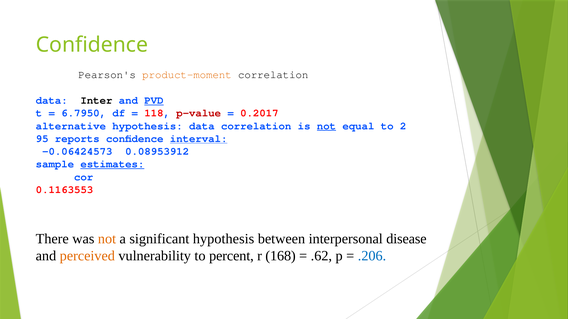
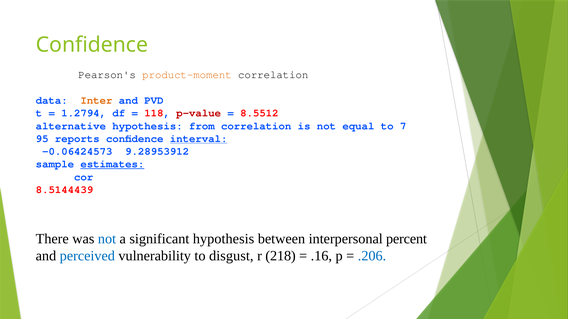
Inter colour: black -> orange
PVD underline: present -> none
6.7950: 6.7950 -> 1.2794
0.2017: 0.2017 -> 8.5512
hypothesis data: data -> from
not at (326, 126) underline: present -> none
2: 2 -> 7
0.08953912: 0.08953912 -> 9.28953912
0.1163553: 0.1163553 -> 8.5144439
not at (107, 239) colour: orange -> blue
disease: disease -> percent
perceived colour: orange -> blue
percent: percent -> disgust
168: 168 -> 218
.62: .62 -> .16
